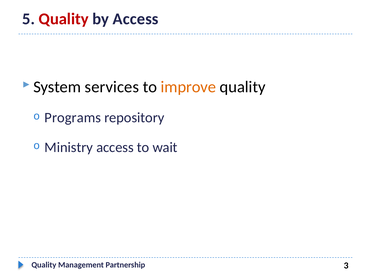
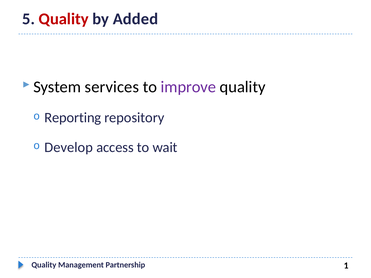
by Access: Access -> Added
improve colour: orange -> purple
Programs: Programs -> Reporting
Ministry: Ministry -> Develop
3: 3 -> 1
